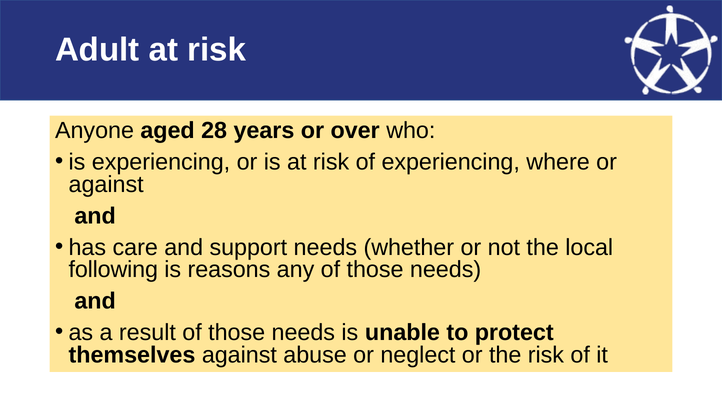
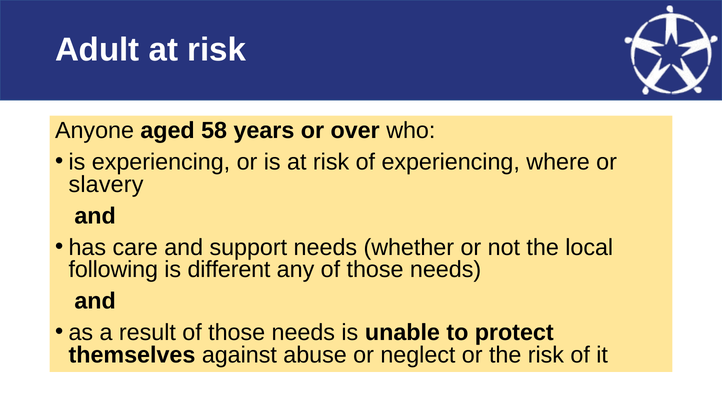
28: 28 -> 58
against at (106, 185): against -> slavery
reasons: reasons -> different
